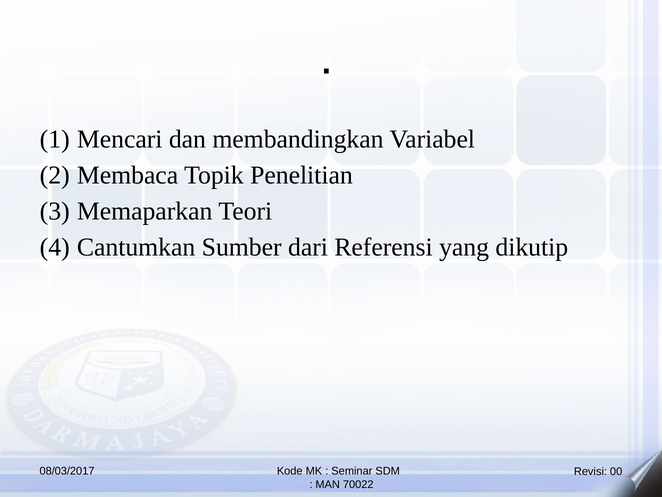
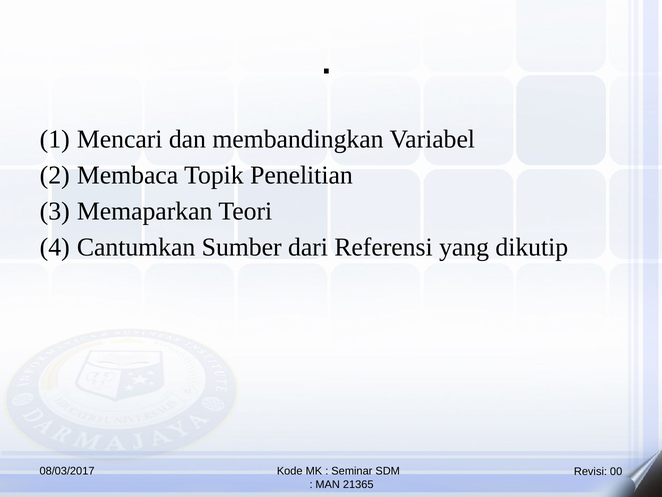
70022: 70022 -> 21365
